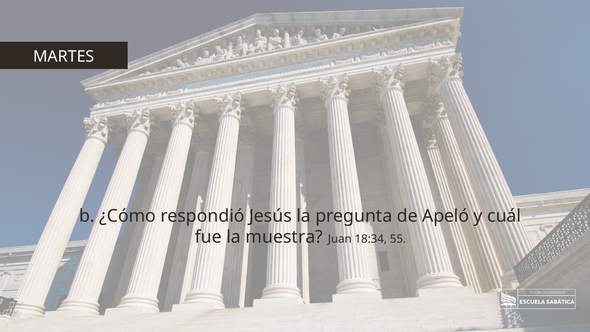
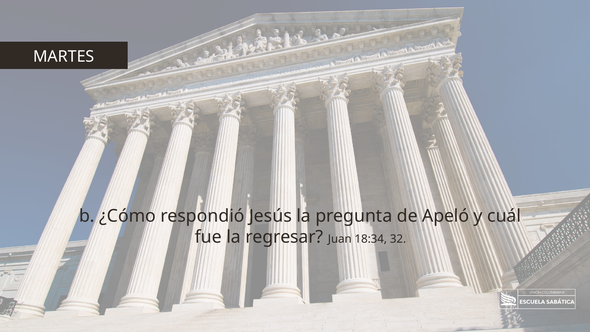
muestra: muestra -> regresar
55: 55 -> 32
